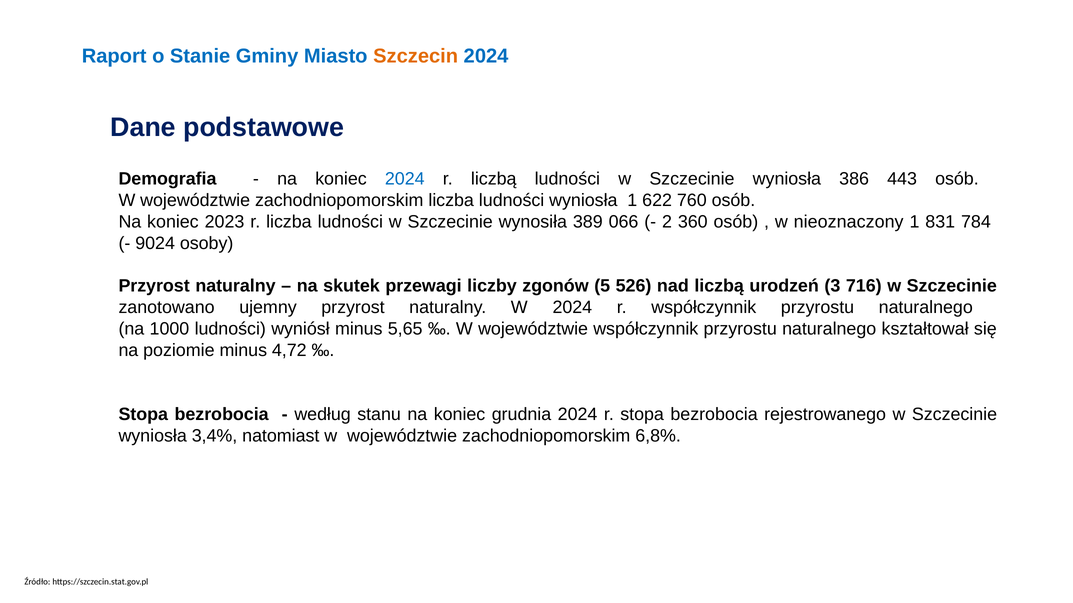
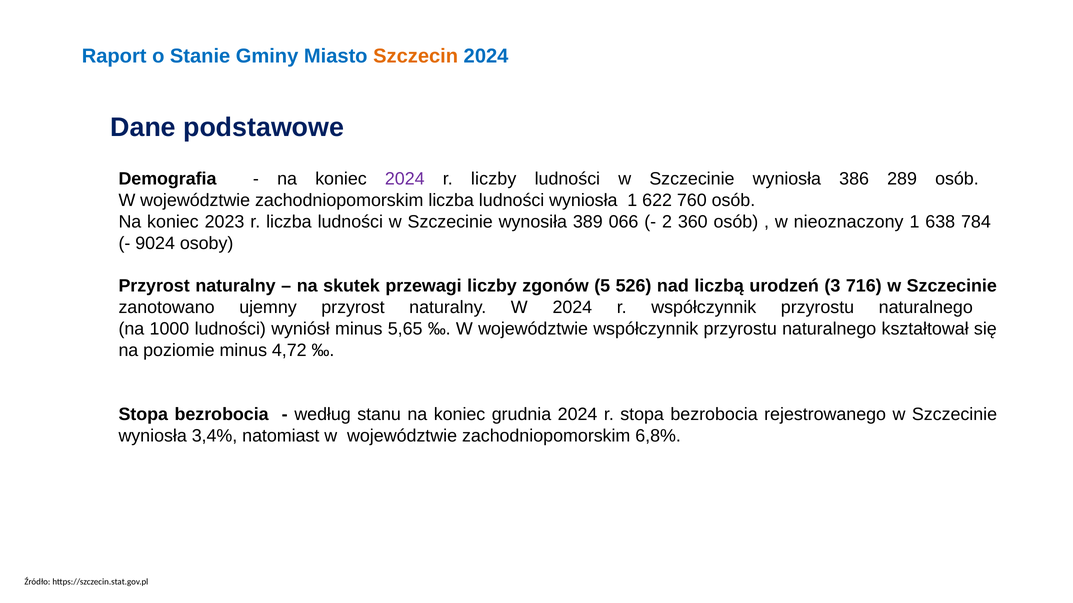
2024 at (405, 179) colour: blue -> purple
r liczbą: liczbą -> liczby
443: 443 -> 289
831: 831 -> 638
